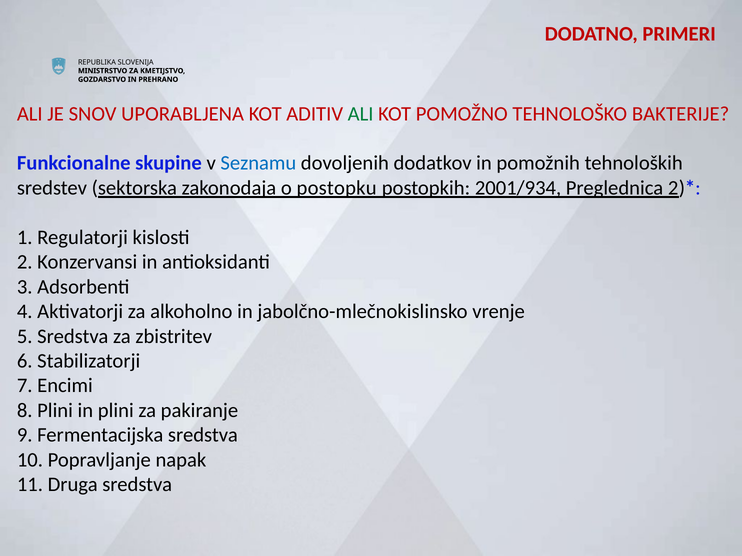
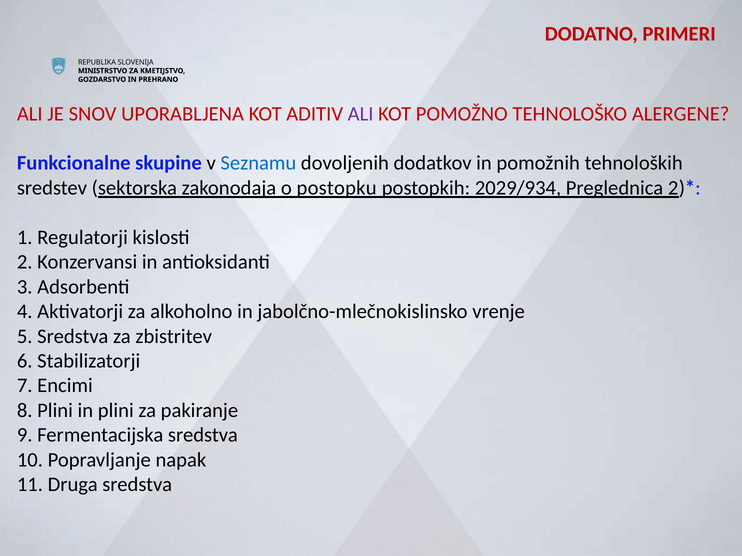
ALI at (361, 114) colour: green -> purple
BAKTERIJE: BAKTERIJE -> ALERGENE
2001/934: 2001/934 -> 2029/934
